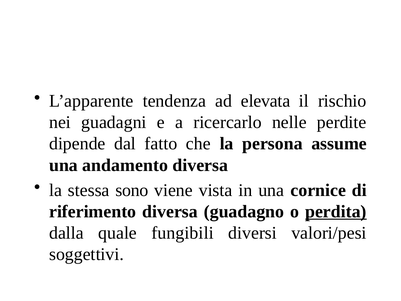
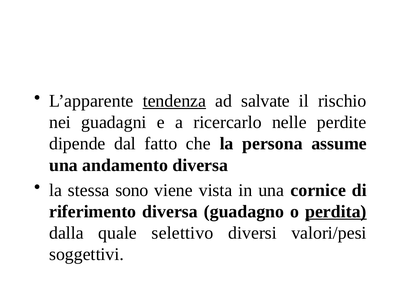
tendenza underline: none -> present
elevata: elevata -> salvate
fungibili: fungibili -> selettivo
